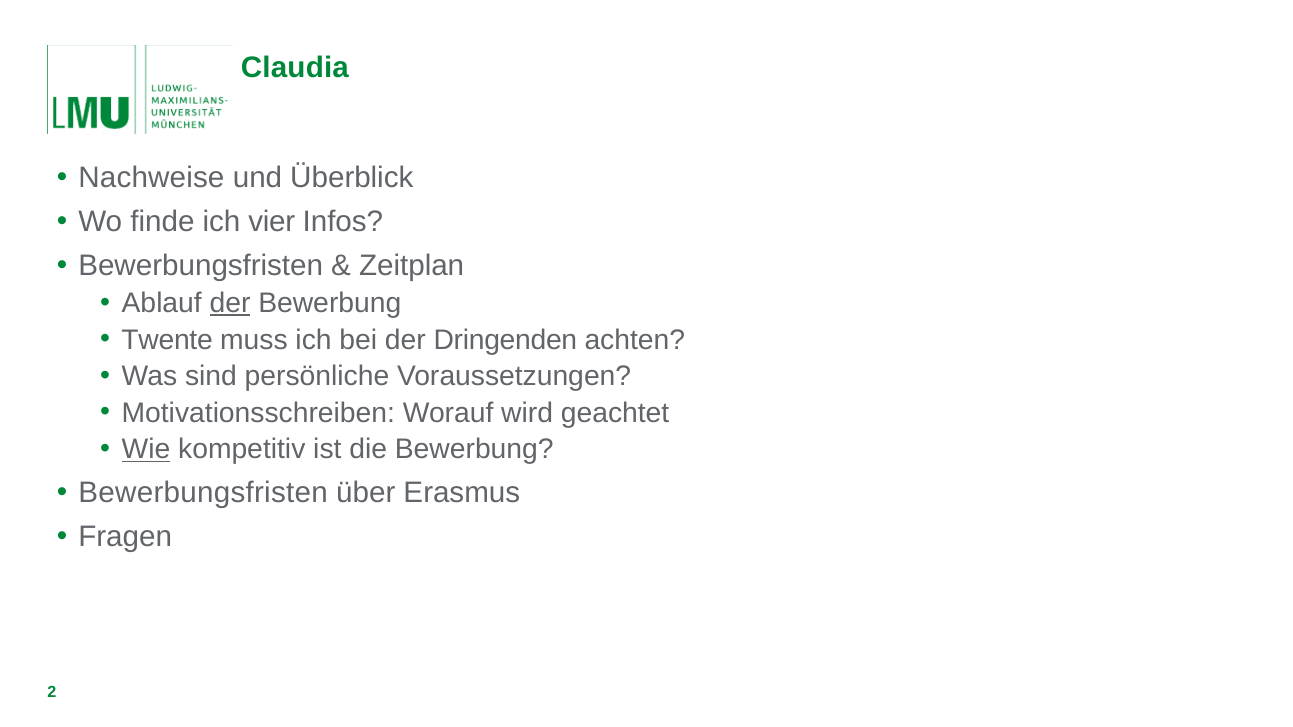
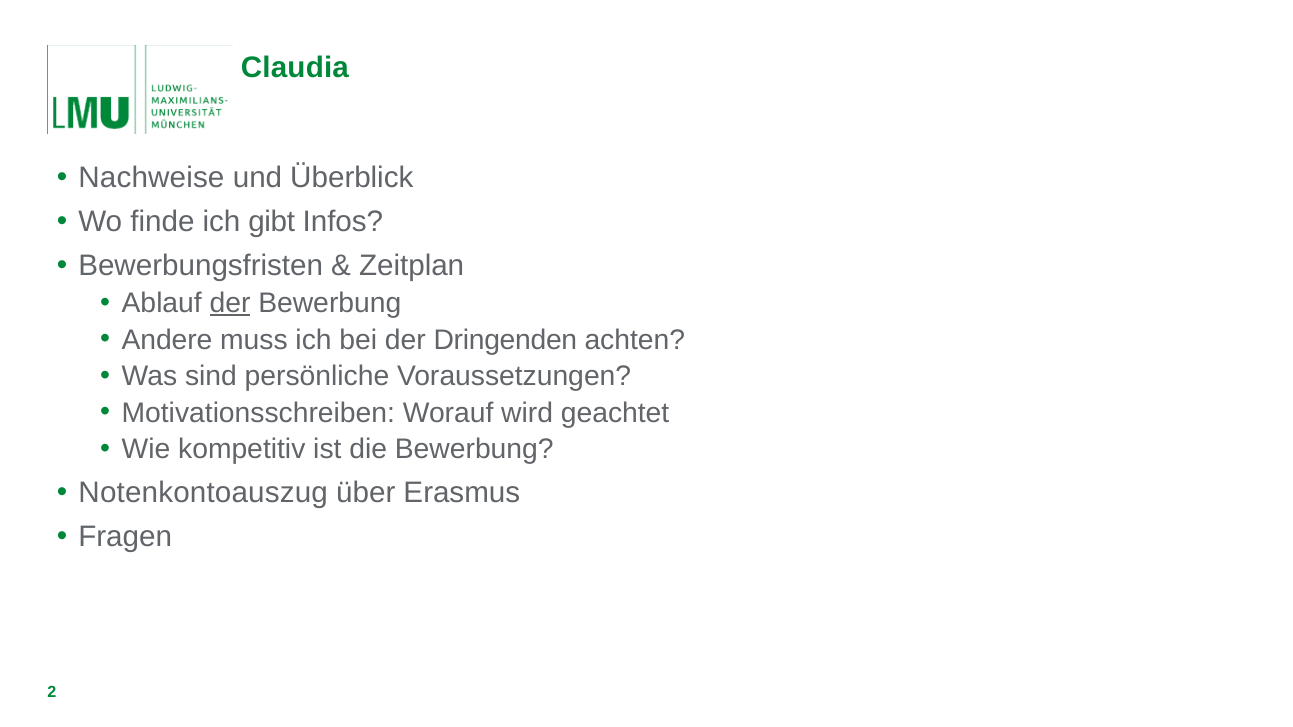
vier: vier -> gibt
Twente: Twente -> Andere
Wie underline: present -> none
Bewerbungsfristen at (203, 493): Bewerbungsfristen -> Notenkontoauszug
